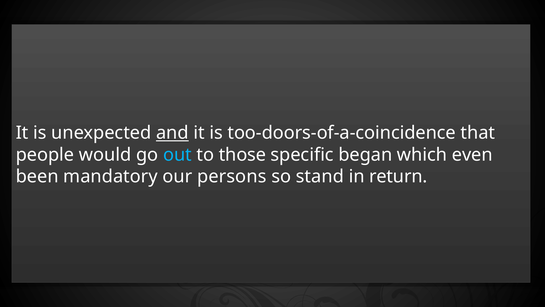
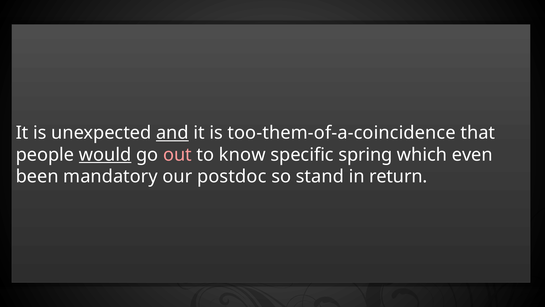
too-doors-of-a-coincidence: too-doors-of-a-coincidence -> too-them-of-a-coincidence
would underline: none -> present
out colour: light blue -> pink
those: those -> know
began: began -> spring
persons: persons -> postdoc
